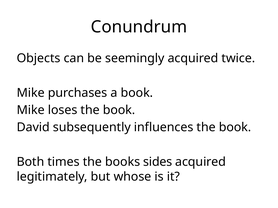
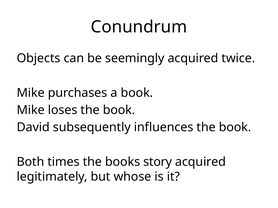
sides: sides -> story
